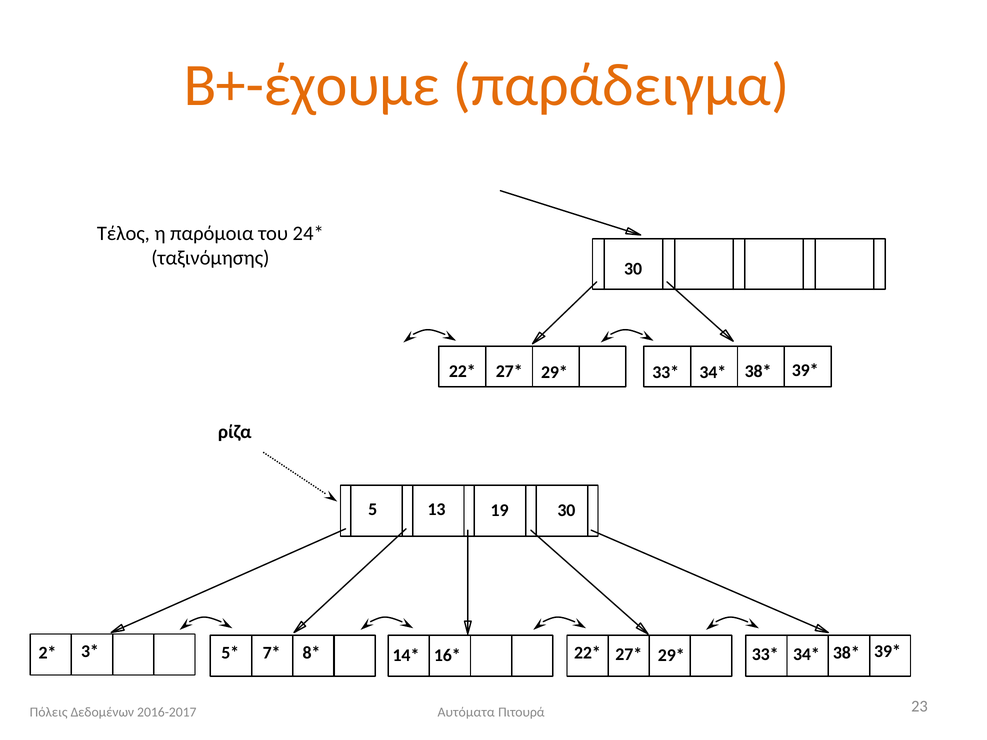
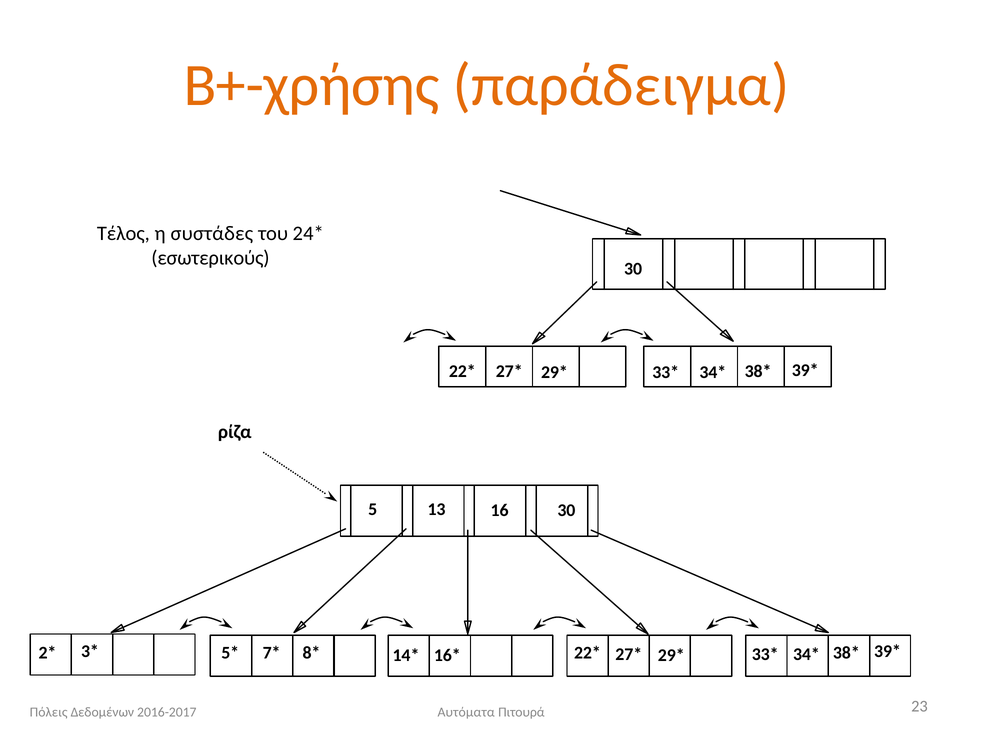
Β+-έχουμε: Β+-έχουμε -> Β+-χρήσης
παρόμοια: παρόμοια -> συστάδες
ταξινόμησης: ταξινόμησης -> εσωτερικούς
19: 19 -> 16
